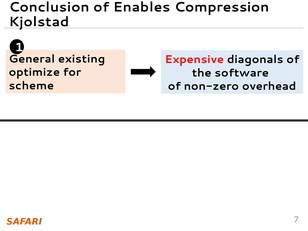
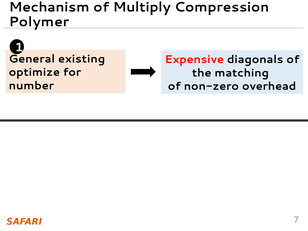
Conclusion: Conclusion -> Mechanism
Enables: Enables -> Multiply
Kjolstad: Kjolstad -> Polymer
software: software -> matching
scheme: scheme -> number
